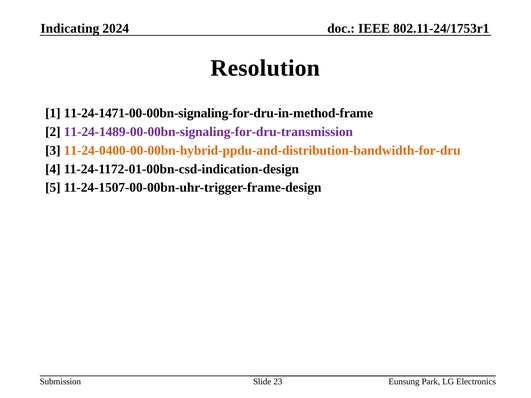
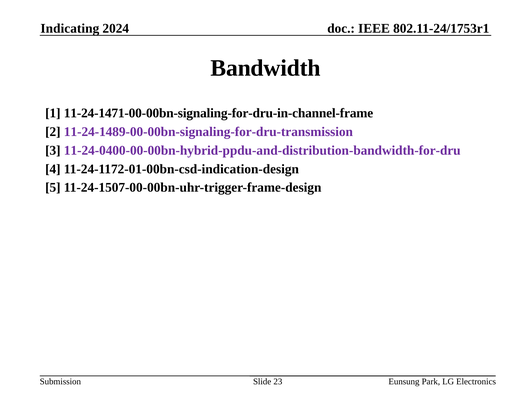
Resolution: Resolution -> Bandwidth
11-24-1471-00-00bn-signaling-for-dru-in-method-frame: 11-24-1471-00-00bn-signaling-for-dru-in-method-frame -> 11-24-1471-00-00bn-signaling-for-dru-in-channel-frame
11-24-0400-00-00bn-hybrid-ppdu-and-distribution-bandwidth-for-dru colour: orange -> purple
